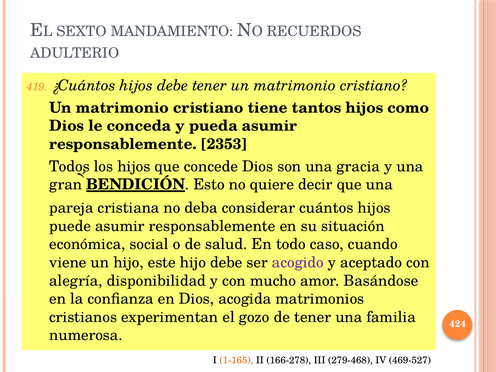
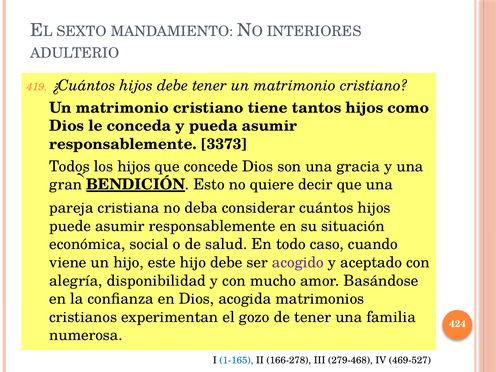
RECUERDOS: RECUERDOS -> INTERIORES
2353: 2353 -> 3373
1-165 colour: orange -> blue
